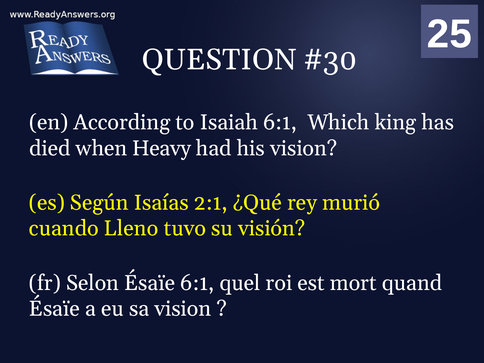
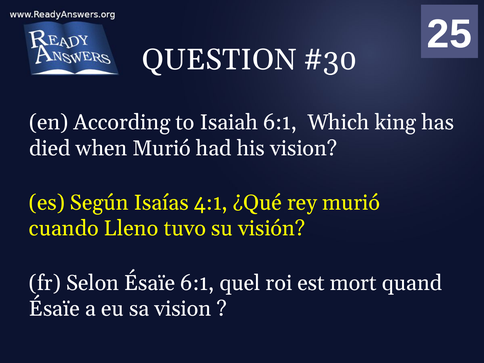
when Heavy: Heavy -> Murió
2:1: 2:1 -> 4:1
